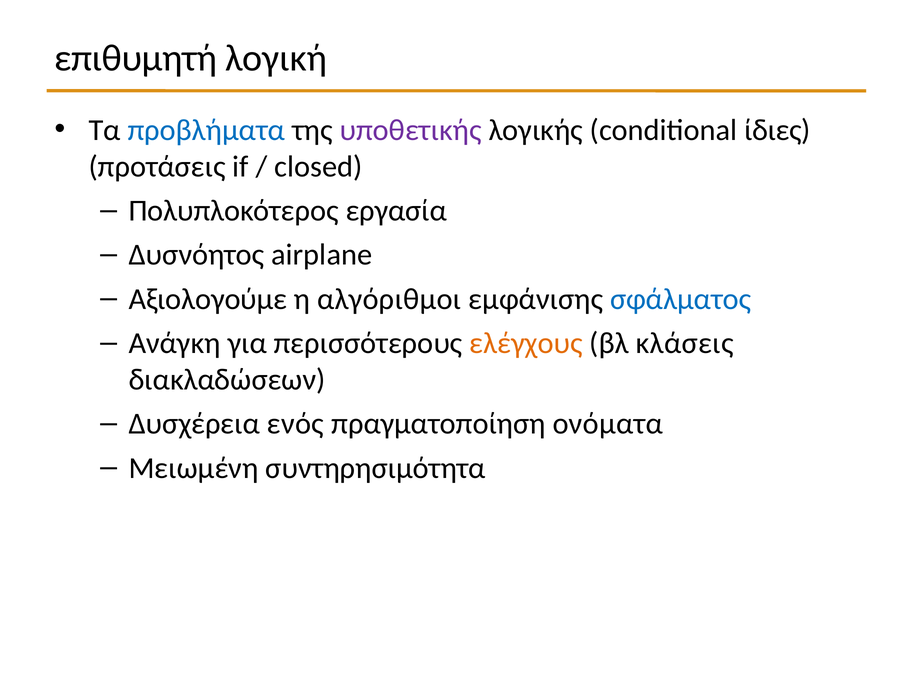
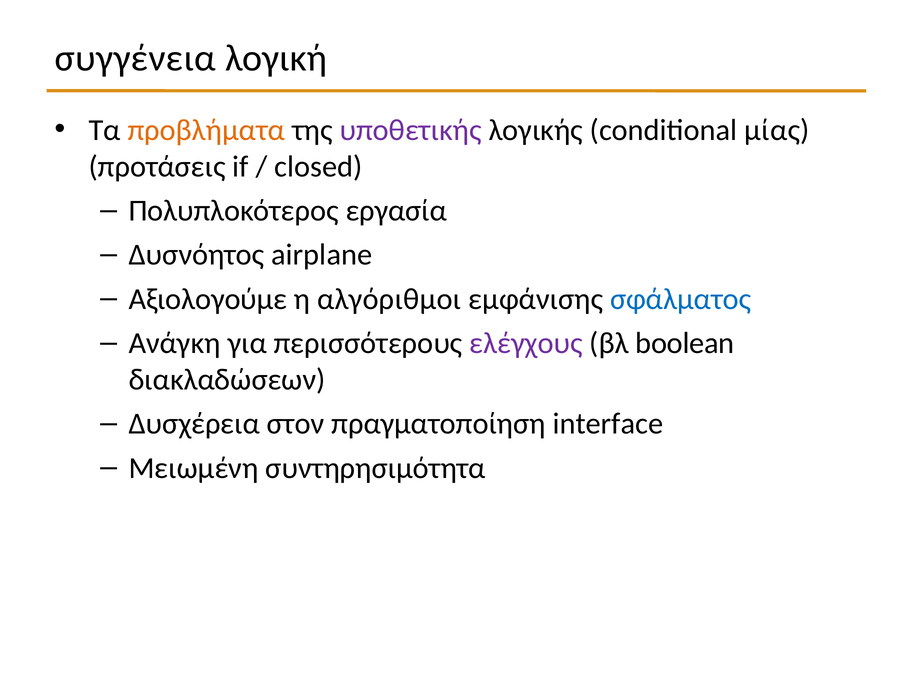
επιθυμητή: επιθυμητή -> συγγένεια
προβλήματα colour: blue -> orange
ίδιες: ίδιες -> μίας
ελέγχους colour: orange -> purple
κλάσεις: κλάσεις -> boolean
ενός: ενός -> στον
ονόματα: ονόματα -> interface
